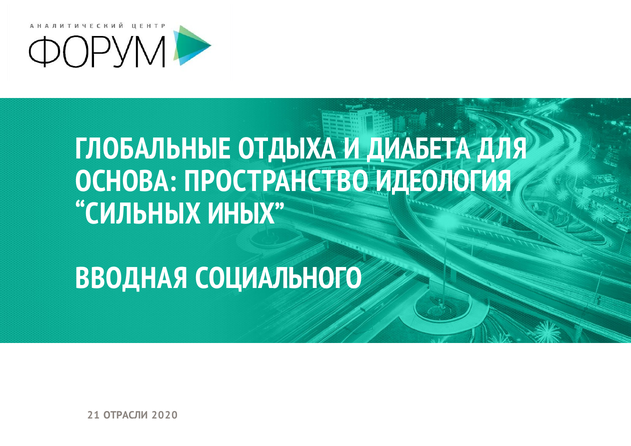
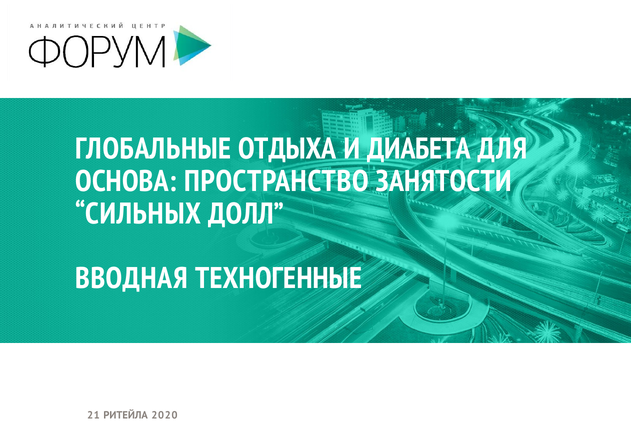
ИДЕОЛОГИЯ: ИДЕОЛОГИЯ -> ЗАНЯТОСТИ
ИНЫХ: ИНЫХ -> ДОЛЛ
СОЦИАЛЬНОГО: СОЦИАЛЬНОГО -> ТЕХНОГЕННЫЕ
ОТРАСЛИ: ОТРАСЛИ -> РИТЕЙЛА
